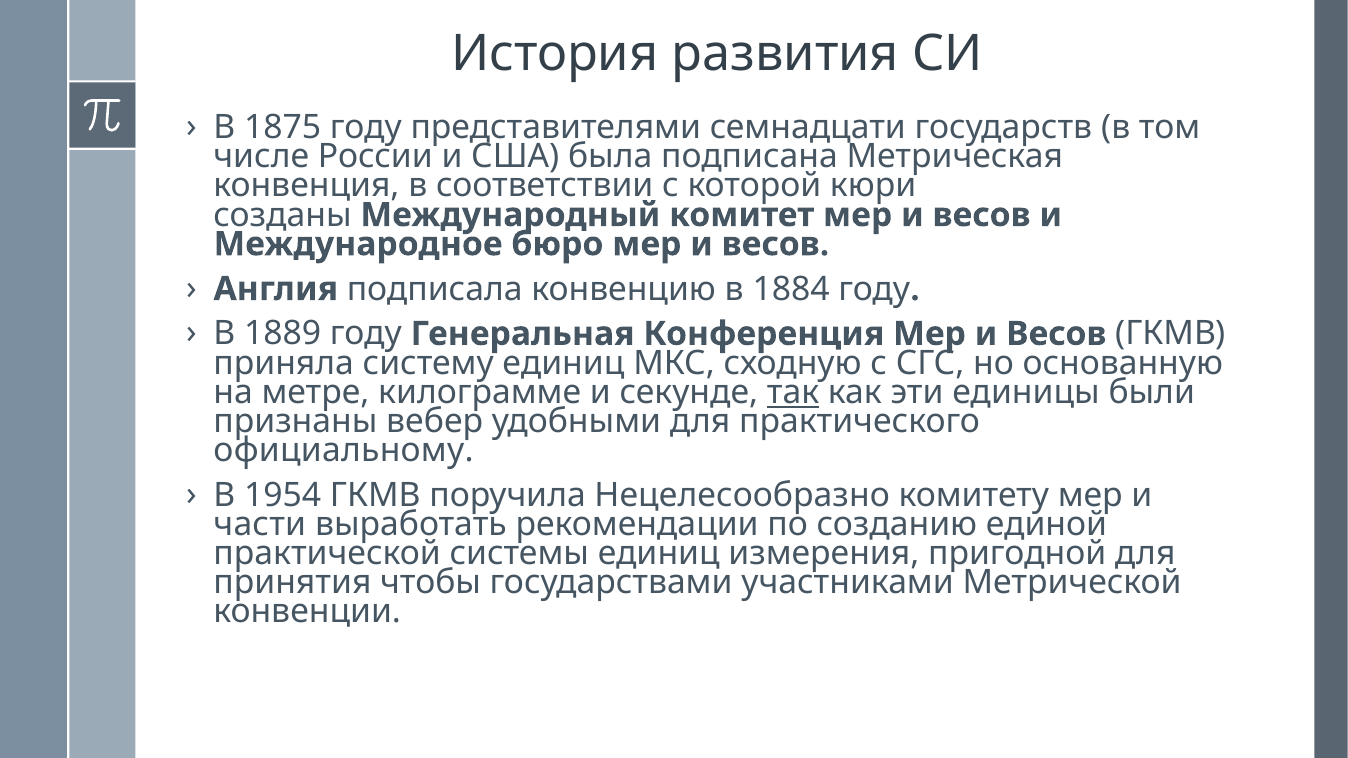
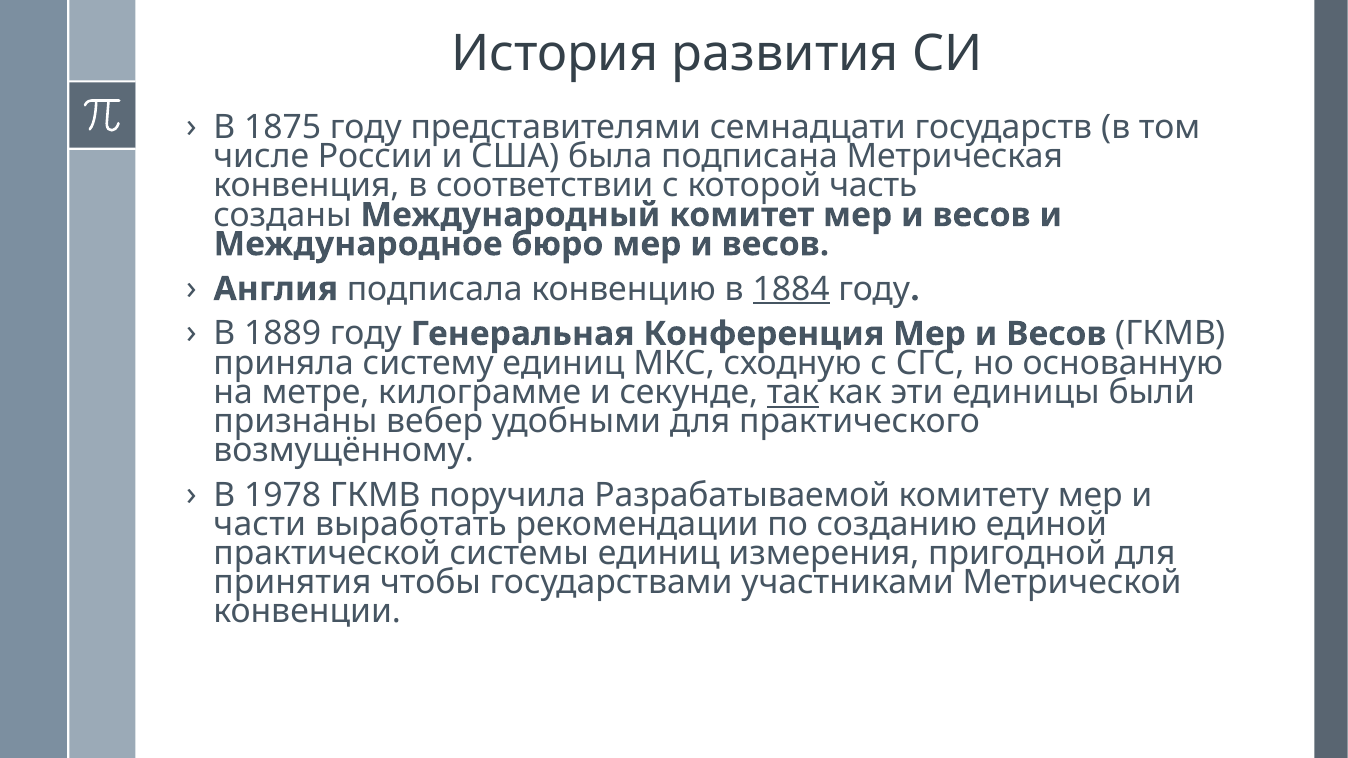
кюри: кюри -> часть
1884 underline: none -> present
официальному: официальному -> возмущённому
1954: 1954 -> 1978
Нецелесообразно: Нецелесообразно -> Разрабатываемой
